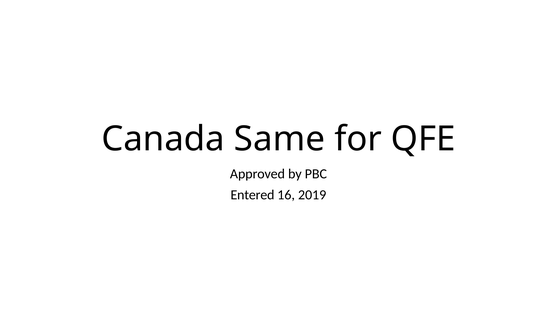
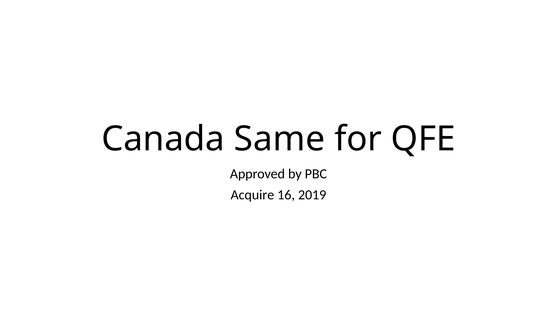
Entered: Entered -> Acquire
